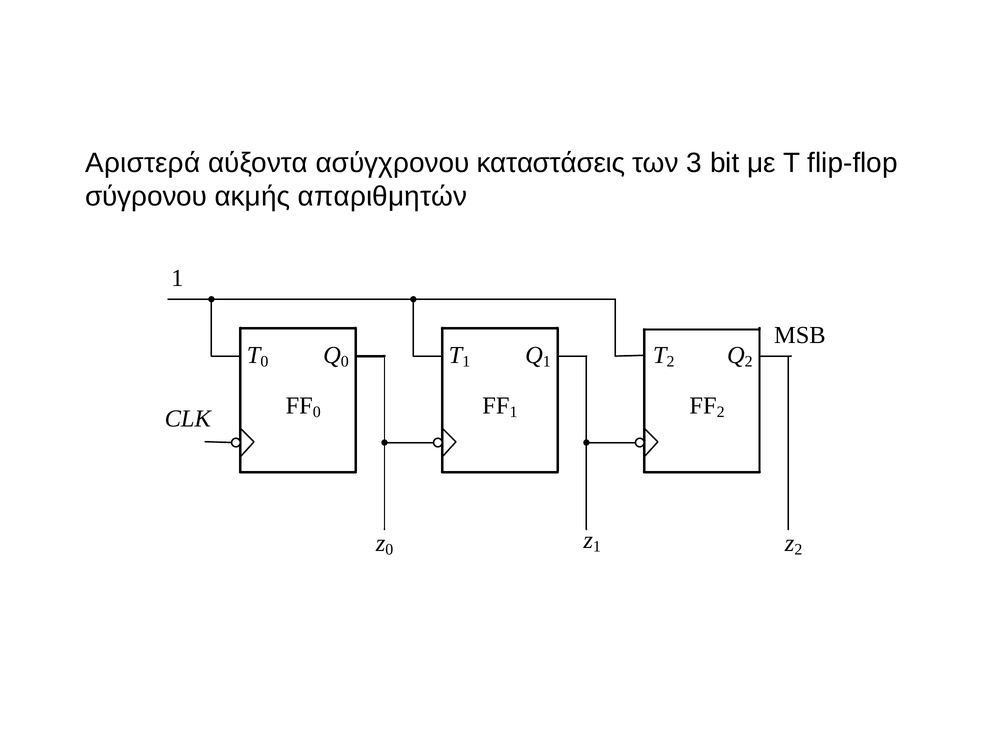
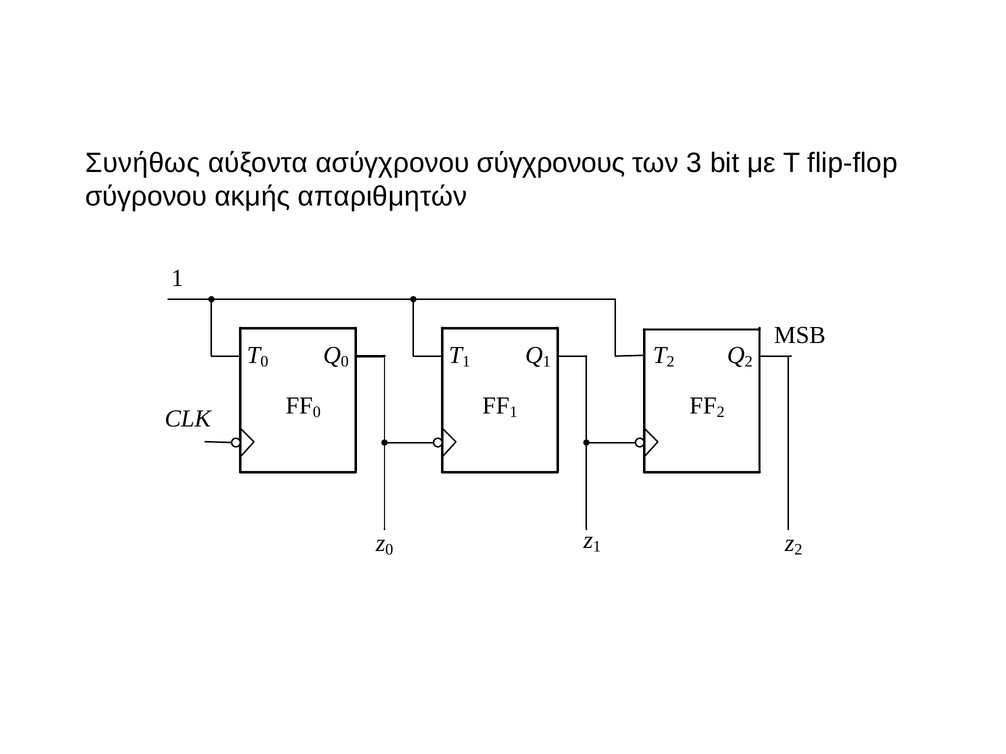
Αριστερά: Αριστερά -> Συνήθως
καταστάσεις: καταστάσεις -> σύγχρονους
